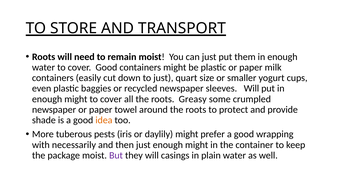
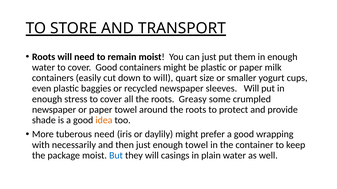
to just: just -> will
might at (76, 99): might -> stress
tuberous pests: pests -> need
just enough might: might -> towel
But colour: purple -> blue
